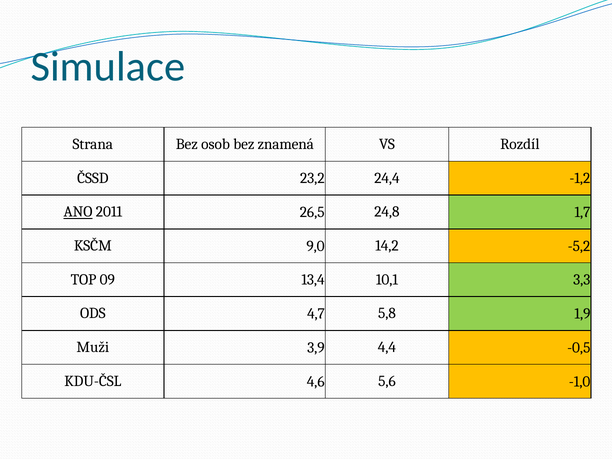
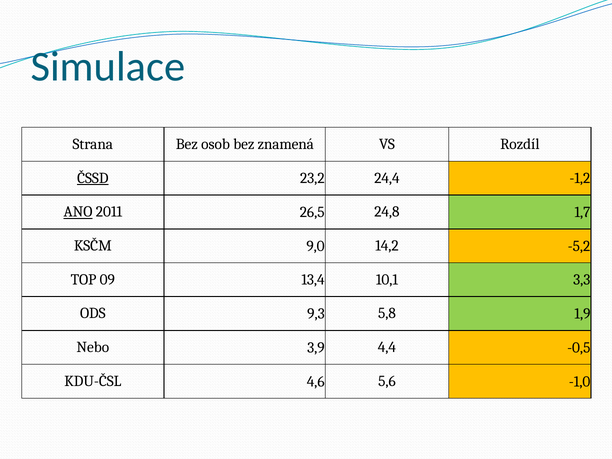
ČSSD underline: none -> present
4,7: 4,7 -> 9,3
Muži: Muži -> Nebo
